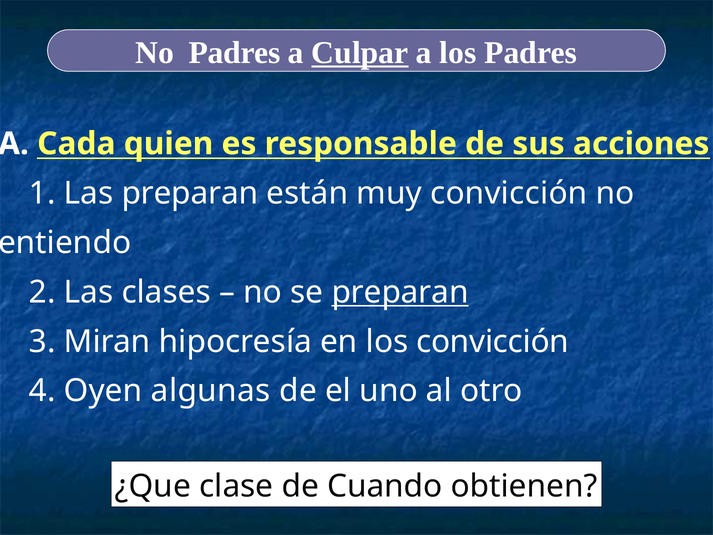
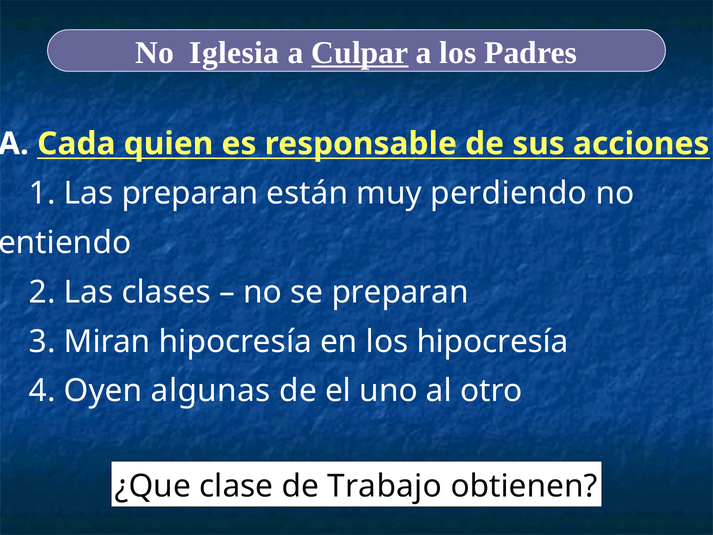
No Padres: Padres -> Iglesia
muy convicción: convicción -> perdiendo
preparan at (400, 292) underline: present -> none
los convicción: convicción -> hipocresía
Cuando: Cuando -> Trabajo
